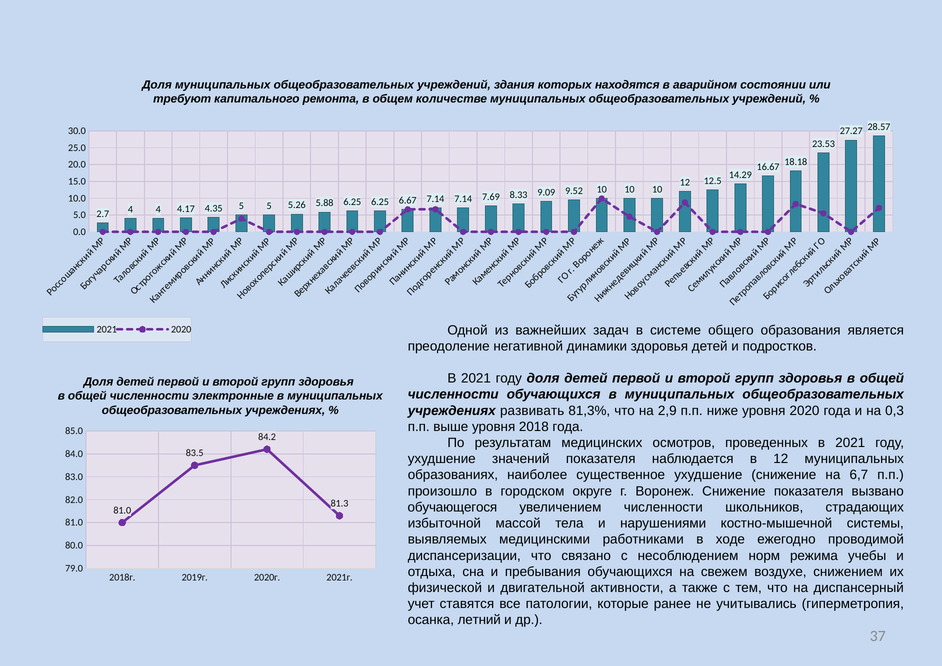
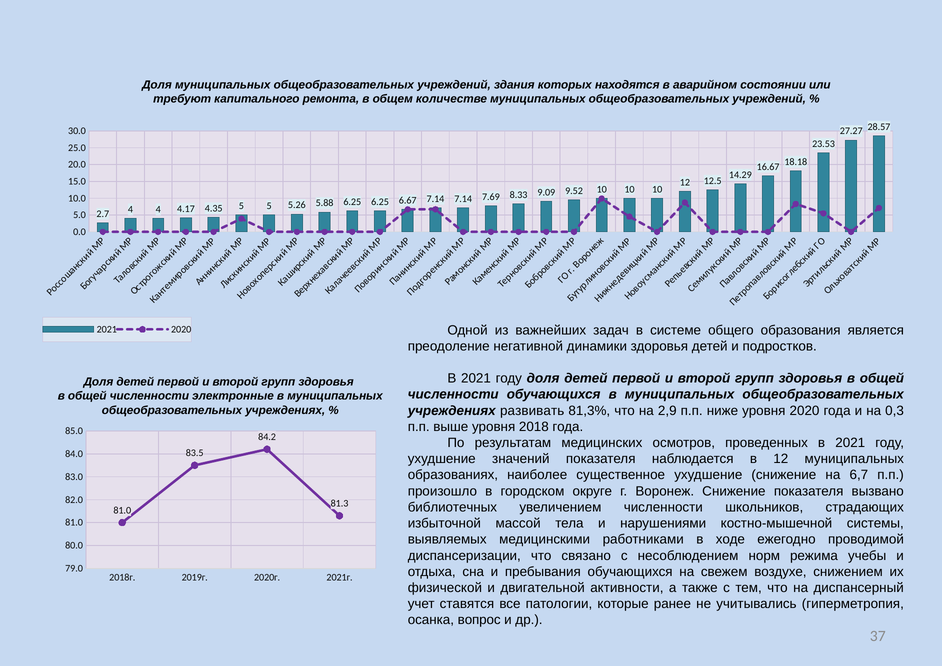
обучающегося: обучающегося -> библиотечных
летний: летний -> вопрос
